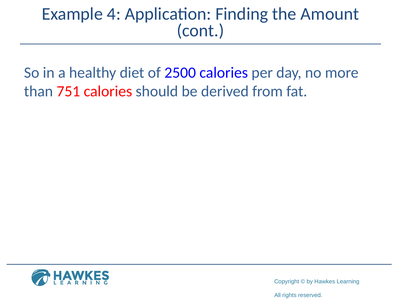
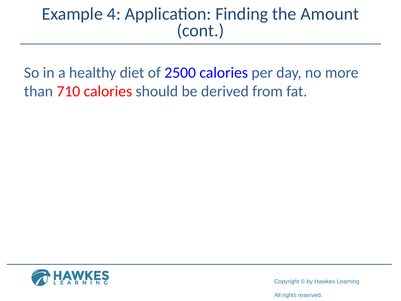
751: 751 -> 710
